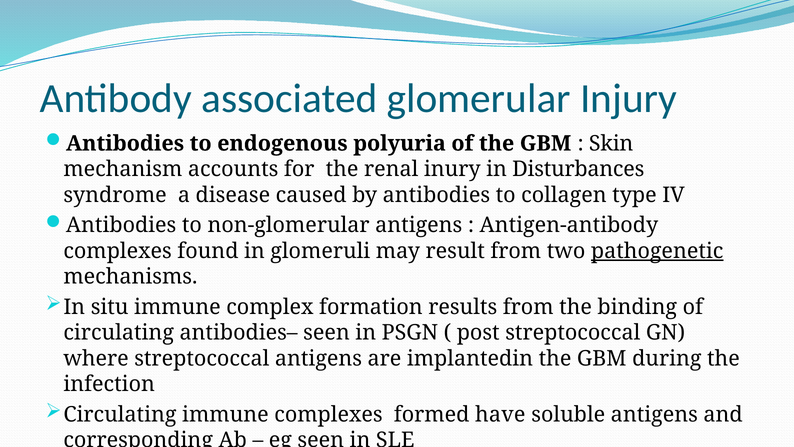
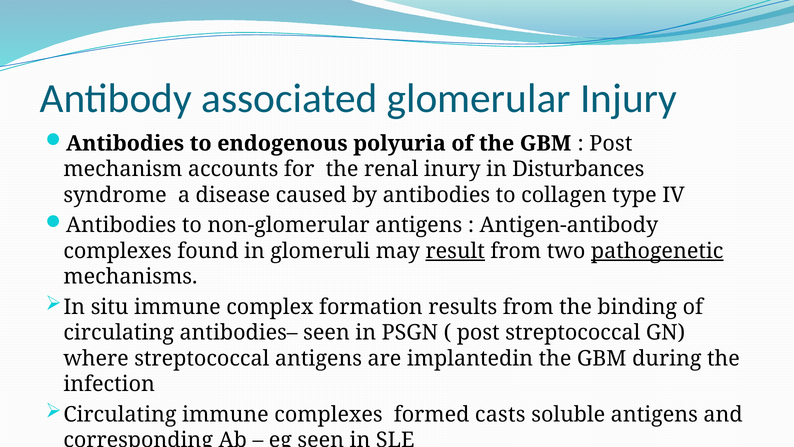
Skin at (611, 143): Skin -> Post
result underline: none -> present
have: have -> casts
